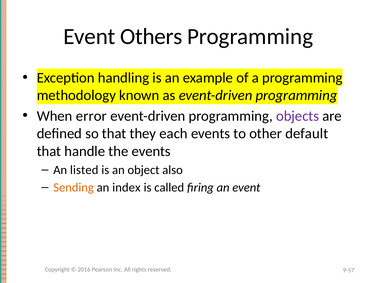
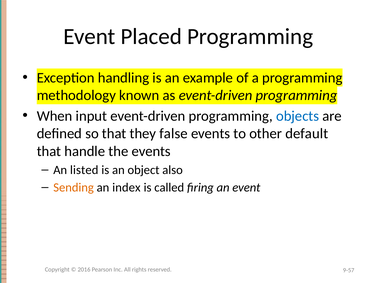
Others: Others -> Placed
error: error -> input
objects colour: purple -> blue
each: each -> false
